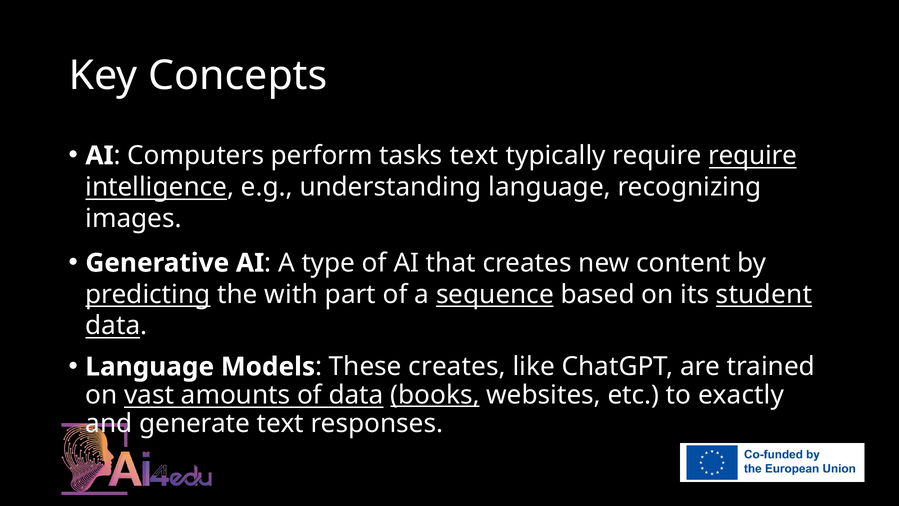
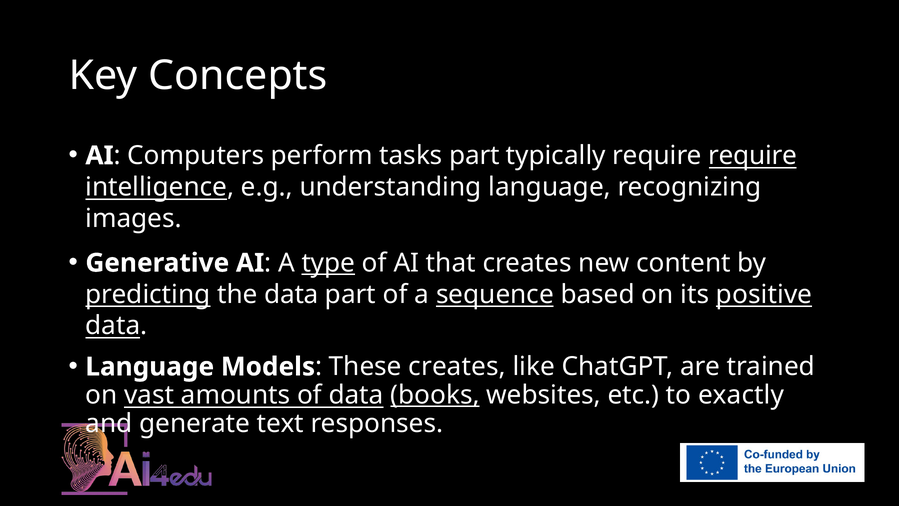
tasks text: text -> part
type underline: none -> present
the with: with -> data
student: student -> positive
